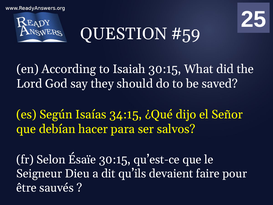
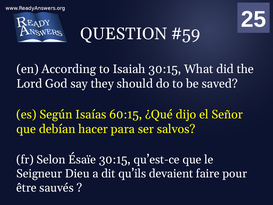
34:15: 34:15 -> 60:15
